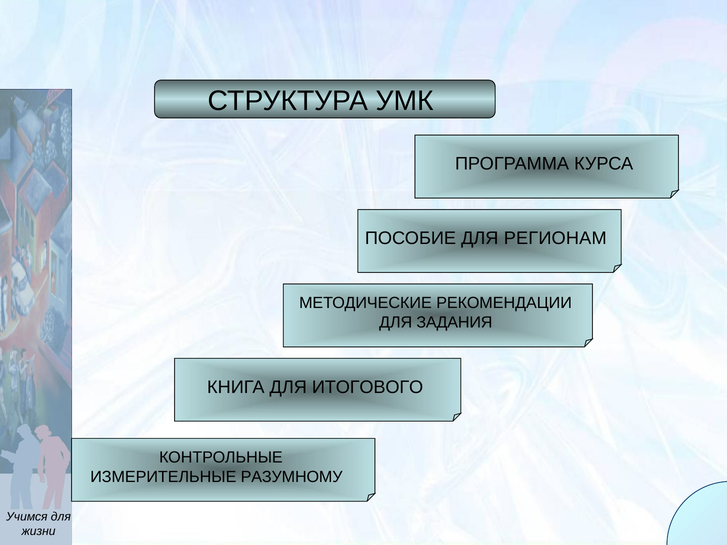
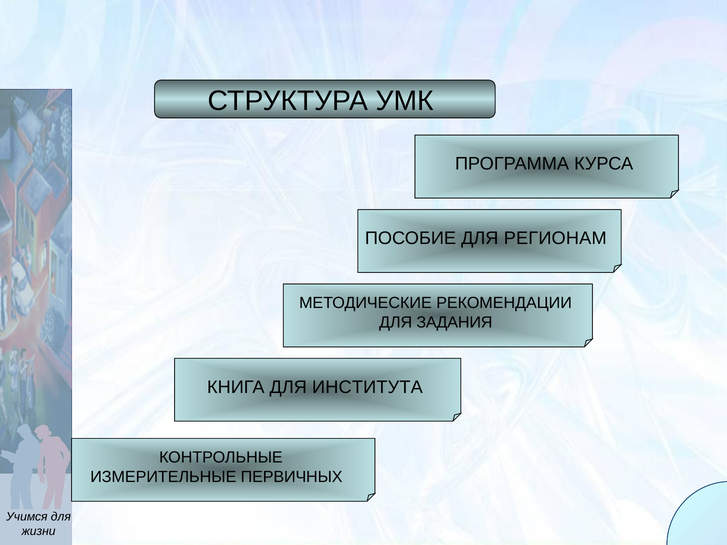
ИТОГОВОГО: ИТОГОВОГО -> ИНСТИТУТА
РАЗУМНОМУ: РАЗУМНОМУ -> ПЕРВИЧНЫХ
